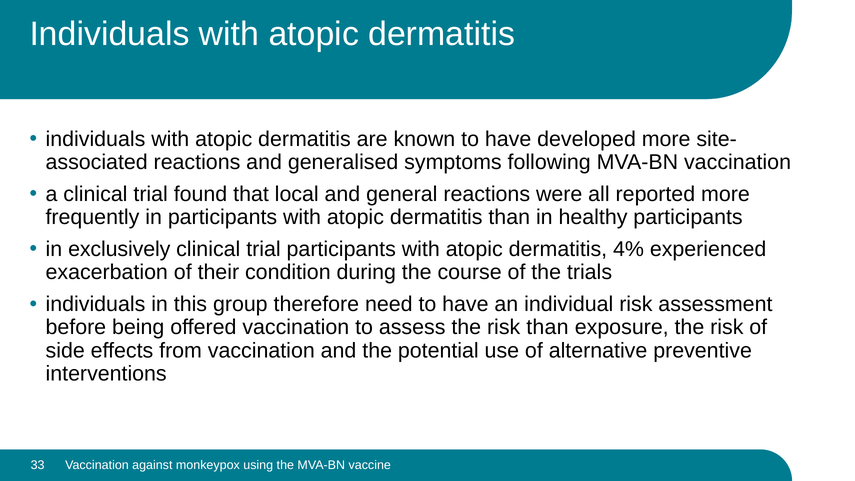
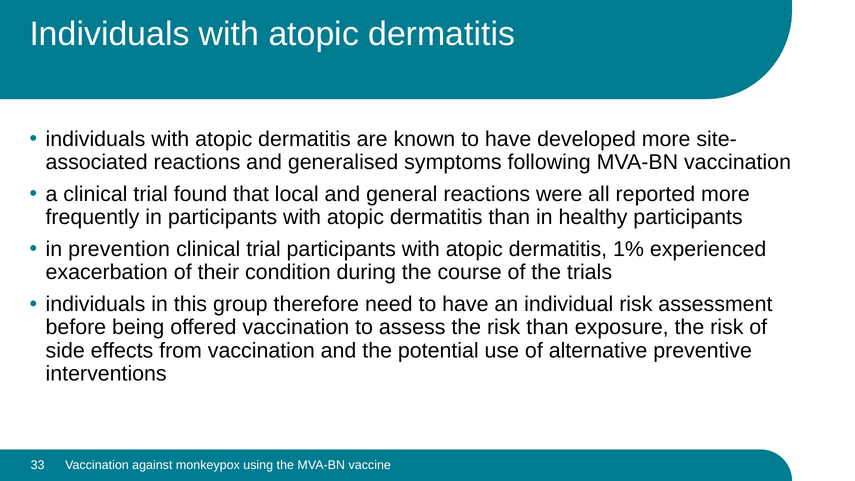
exclusively: exclusively -> prevention
4%: 4% -> 1%
